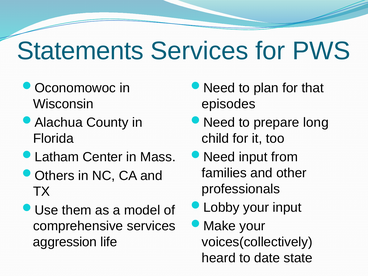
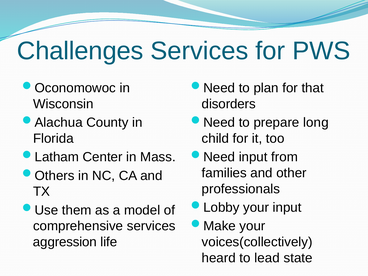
Statements: Statements -> Challenges
episodes: episodes -> disorders
date: date -> lead
